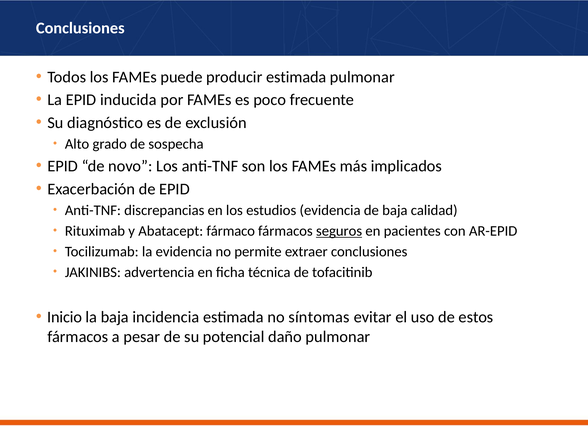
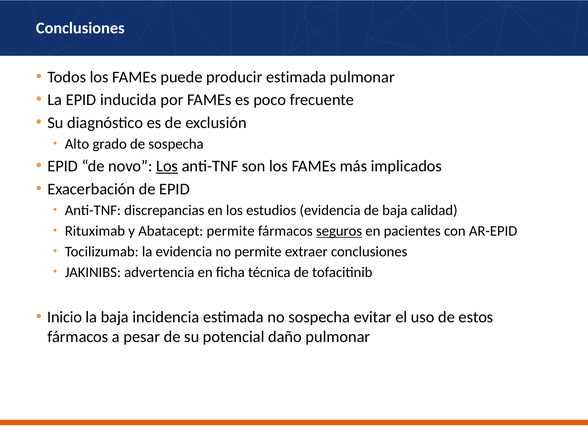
Los at (167, 166) underline: none -> present
Abatacept fármaco: fármaco -> permite
no síntomas: síntomas -> sospecha
